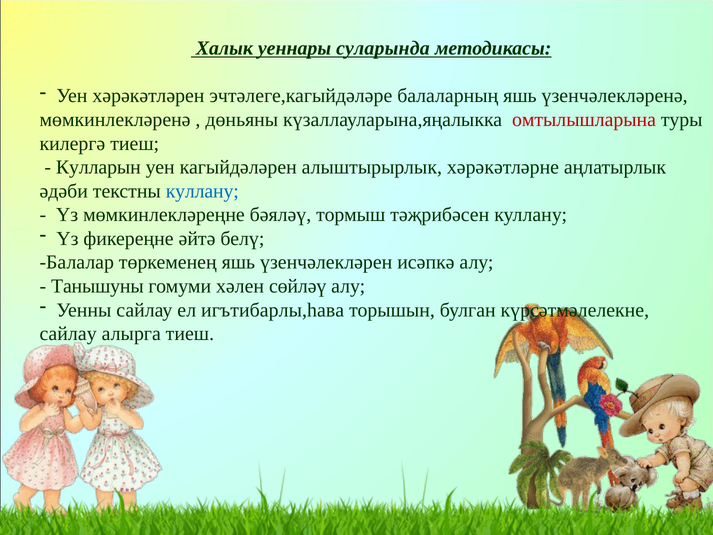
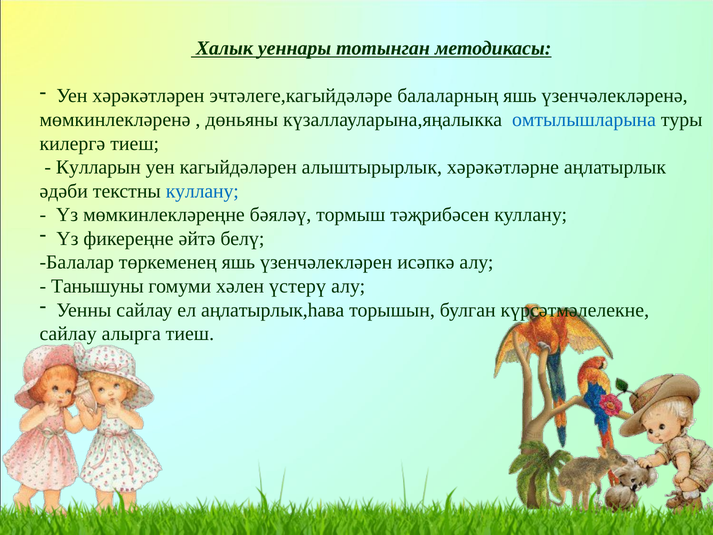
суларында: суларында -> тотынган
омтылышларына colour: red -> blue
сөйләү: сөйләү -> үстерү
игътибарлы,һава: игътибарлы,һава -> аңлатырлык,һава
